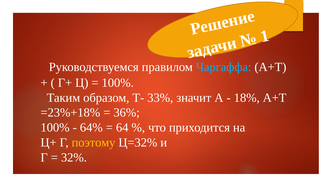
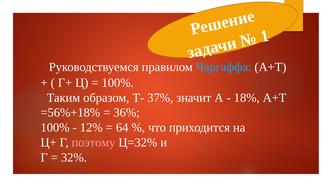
33%: 33% -> 37%
=23%+18%: =23%+18% -> =56%+18%
64%: 64% -> 12%
поэтому colour: yellow -> pink
